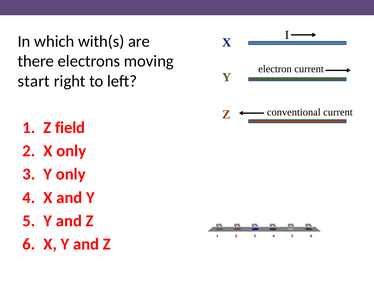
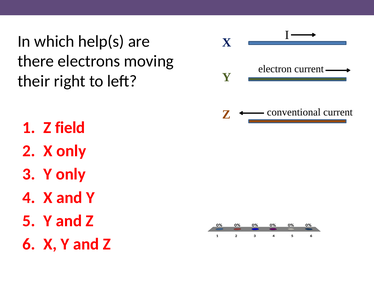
with(s: with(s -> help(s
start: start -> their
